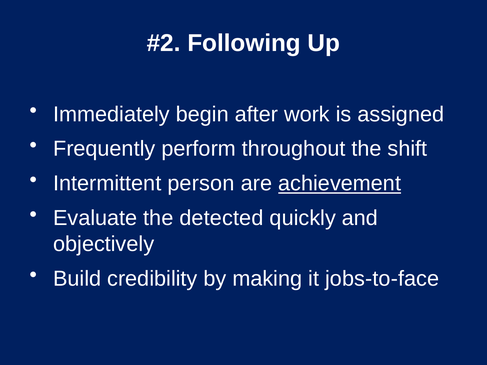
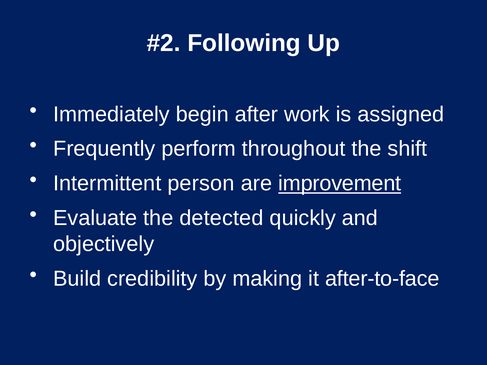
achievement: achievement -> improvement
jobs-to-face: jobs-to-face -> after-to-face
